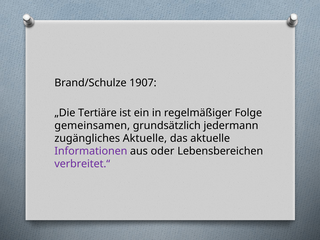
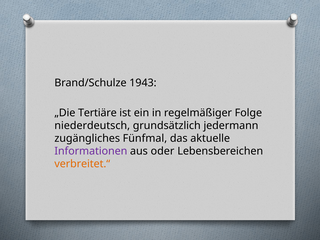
1907: 1907 -> 1943
gemeinsamen: gemeinsamen -> niederdeutsch
zugängliches Aktuelle: Aktuelle -> Fünfmal
verbreitet.“ colour: purple -> orange
